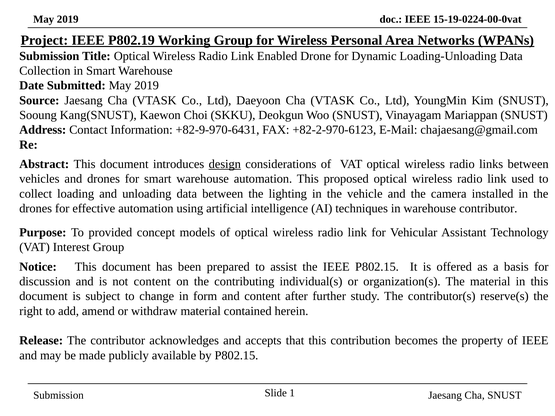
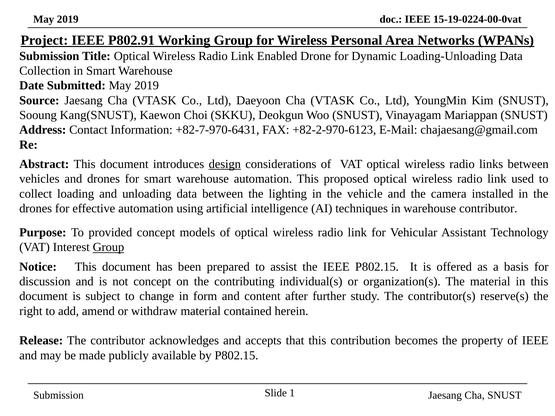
P802.19: P802.19 -> P802.91
+82-9-970-6431: +82-9-970-6431 -> +82-7-970-6431
Group at (108, 247) underline: none -> present
not content: content -> concept
